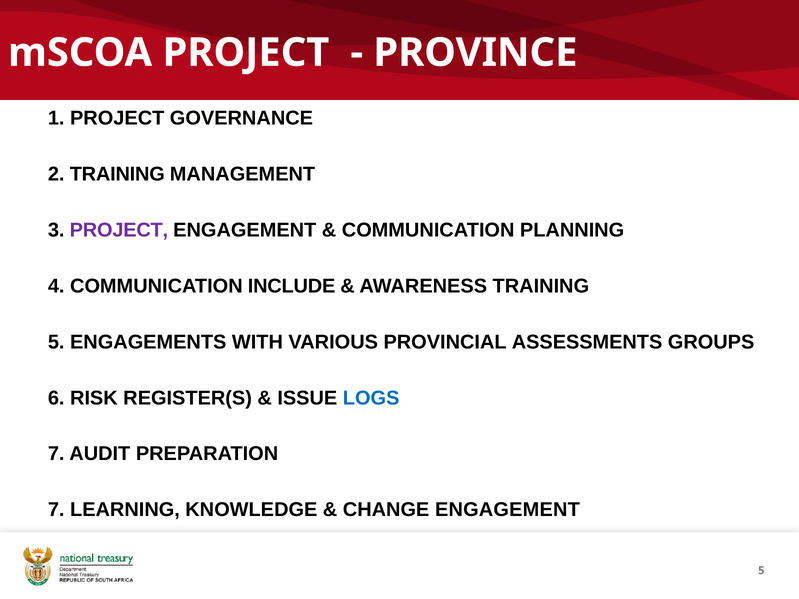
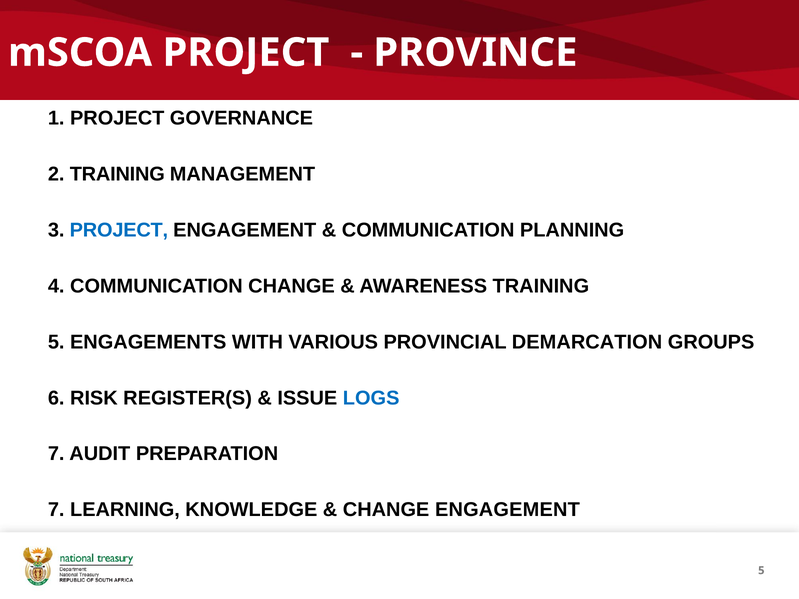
PROJECT at (119, 230) colour: purple -> blue
COMMUNICATION INCLUDE: INCLUDE -> CHANGE
ASSESSMENTS: ASSESSMENTS -> DEMARCATION
